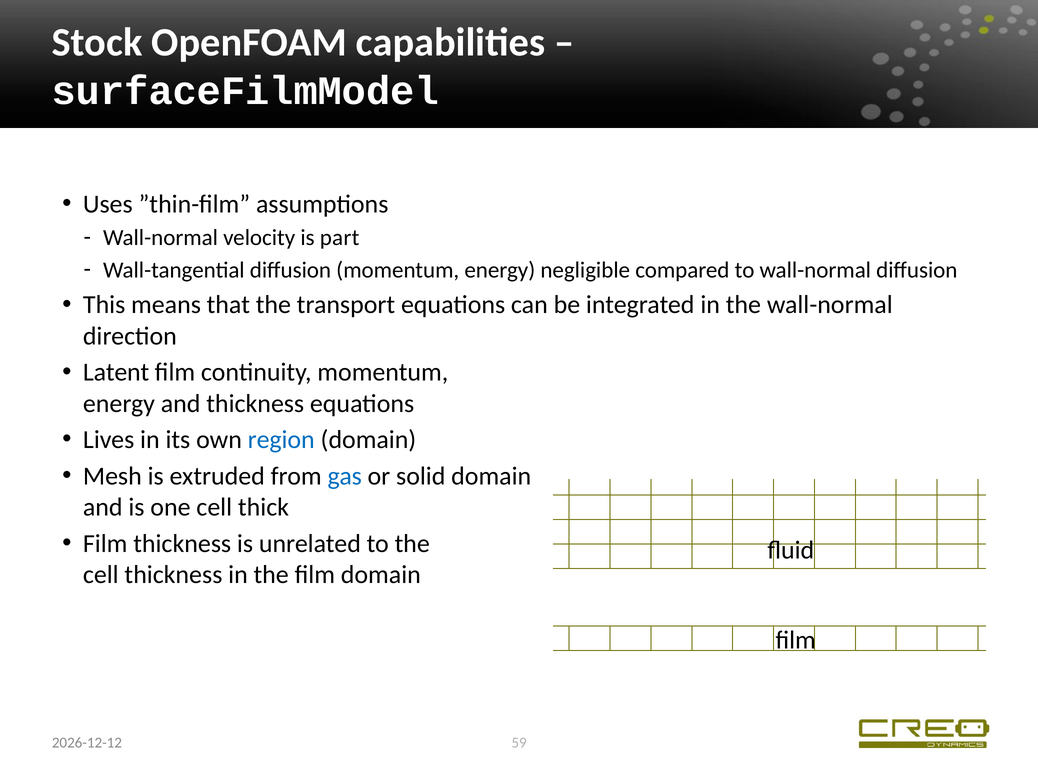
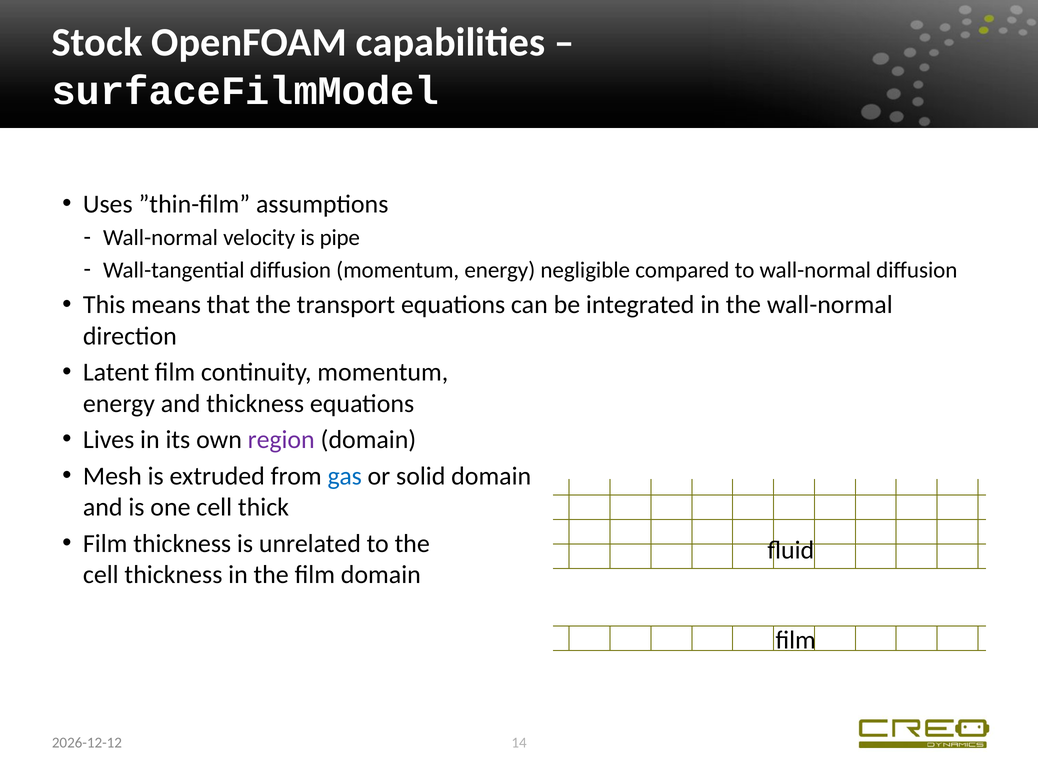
part: part -> pipe
region colour: blue -> purple
59: 59 -> 14
